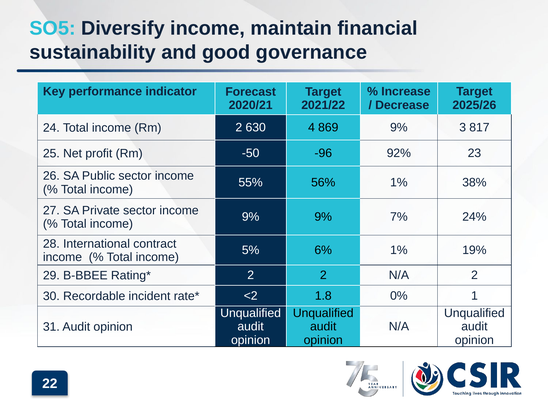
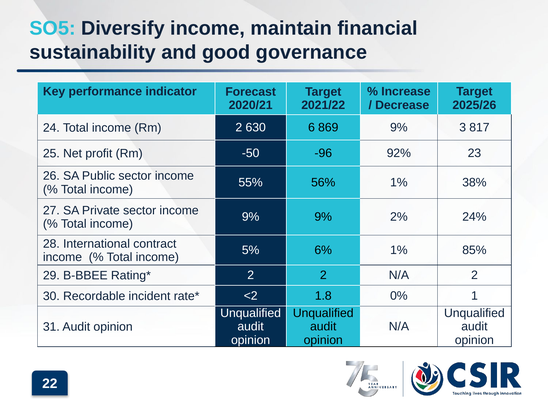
4: 4 -> 6
7%: 7% -> 2%
19%: 19% -> 85%
